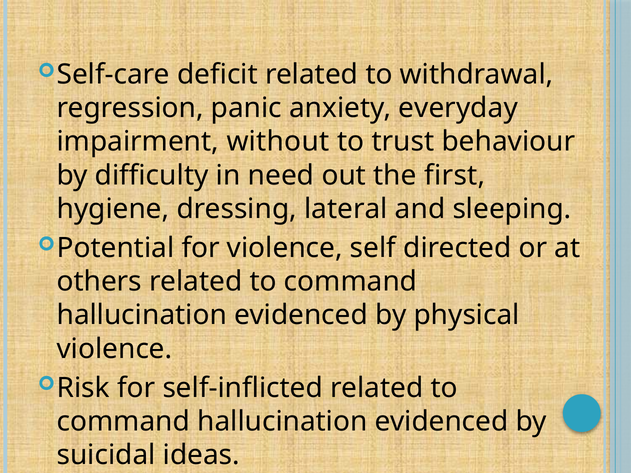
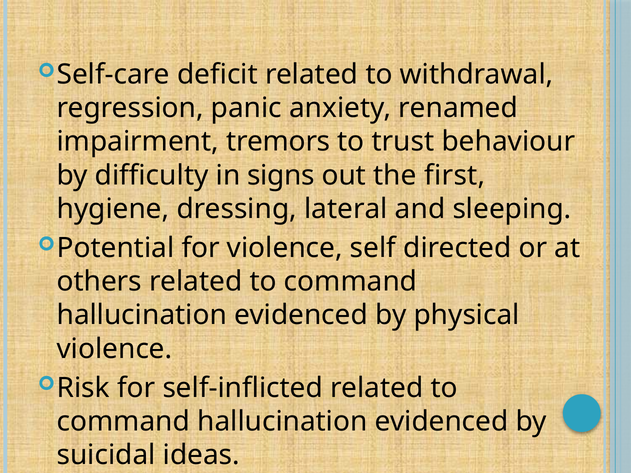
everyday: everyday -> renamed
without: without -> tremors
need: need -> signs
